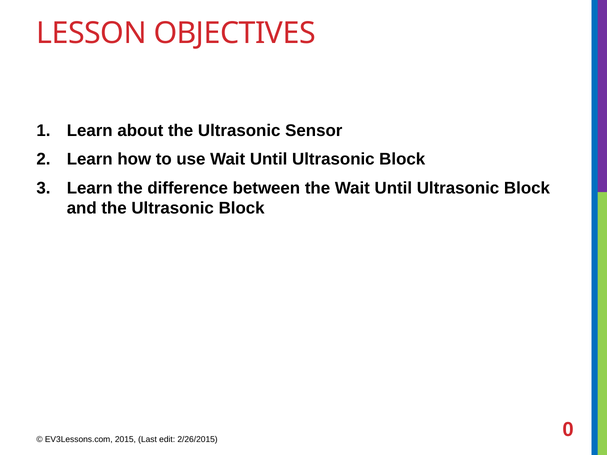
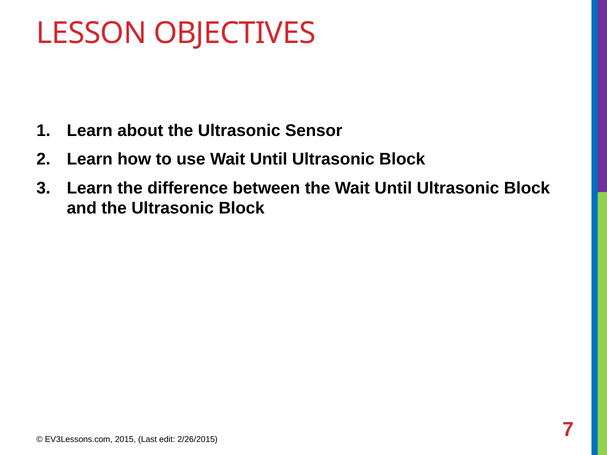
0: 0 -> 7
